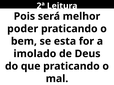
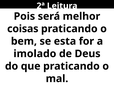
poder: poder -> coisas
